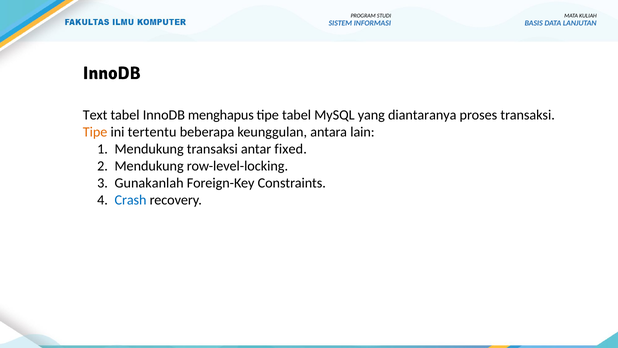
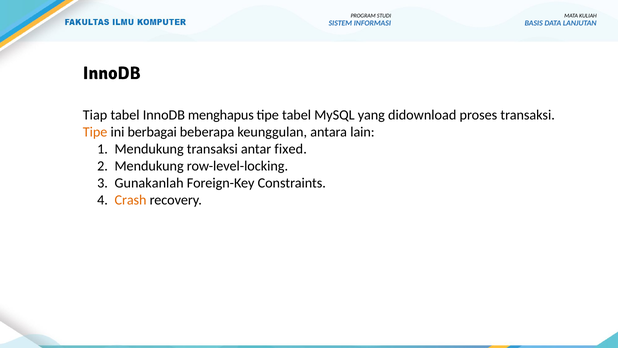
Text: Text -> Tiap
diantaranya: diantaranya -> didownload
tertentu: tertentu -> berbagai
Crash colour: blue -> orange
